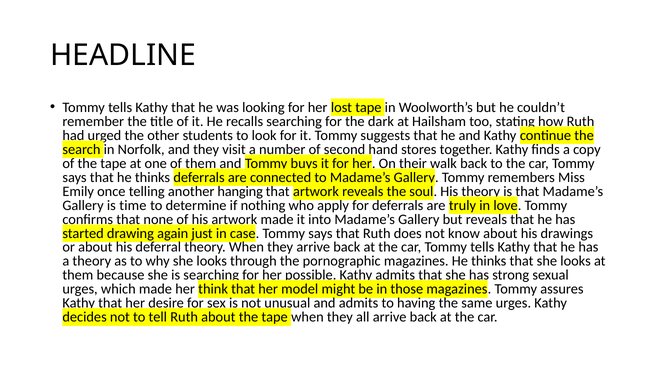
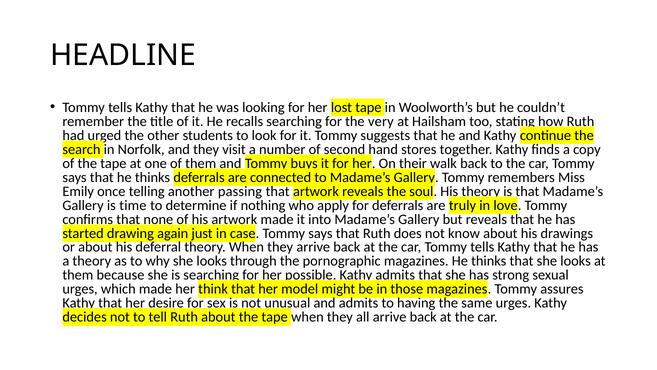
dark: dark -> very
hanging: hanging -> passing
